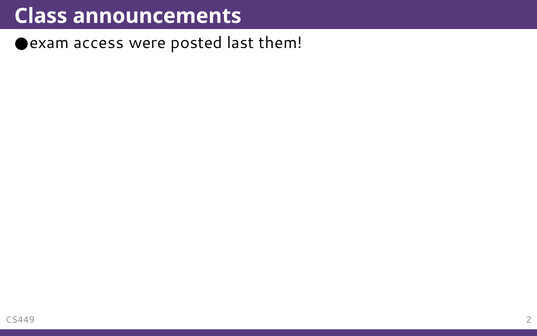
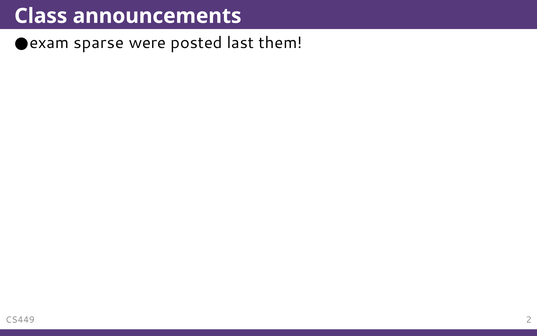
access: access -> sparse
